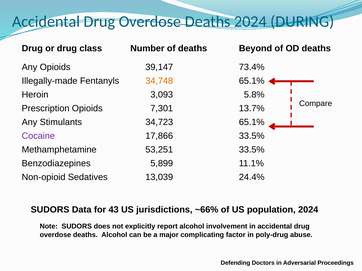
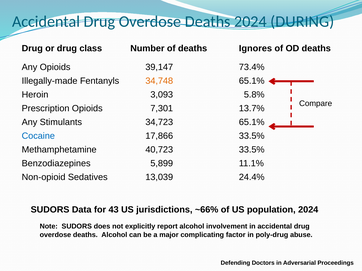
Beyond: Beyond -> Ignores
Cocaine colour: purple -> blue
53,251: 53,251 -> 40,723
